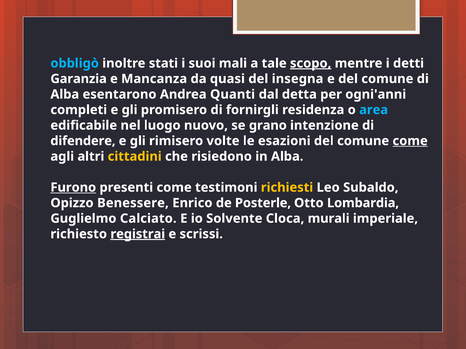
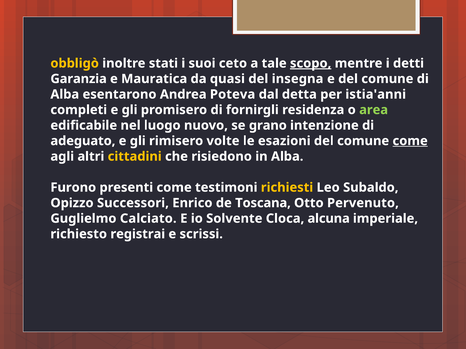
obbligò colour: light blue -> yellow
mali: mali -> ceto
Mancanza: Mancanza -> Mauratica
Quanti: Quanti -> Poteva
ogni'anni: ogni'anni -> istia'anni
area colour: light blue -> light green
difendere: difendere -> adeguato
Furono underline: present -> none
Benessere: Benessere -> Successori
Posterle: Posterle -> Toscana
Lombardia: Lombardia -> Pervenuto
murali: murali -> alcuna
registrai underline: present -> none
